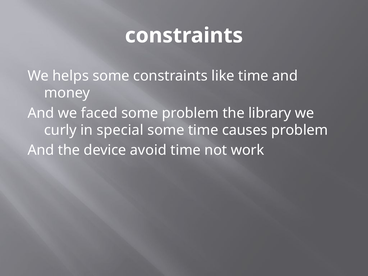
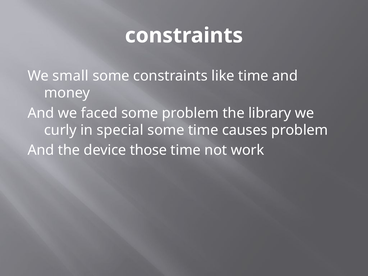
helps: helps -> small
avoid: avoid -> those
